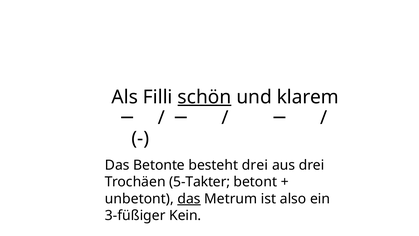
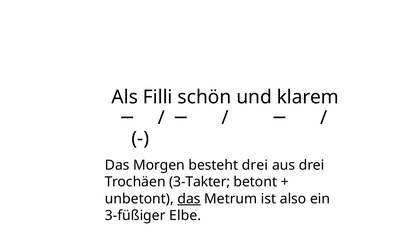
schön underline: present -> none
Betonte: Betonte -> Morgen
5-Takter: 5-Takter -> 3-Takter
Kein: Kein -> Elbe
